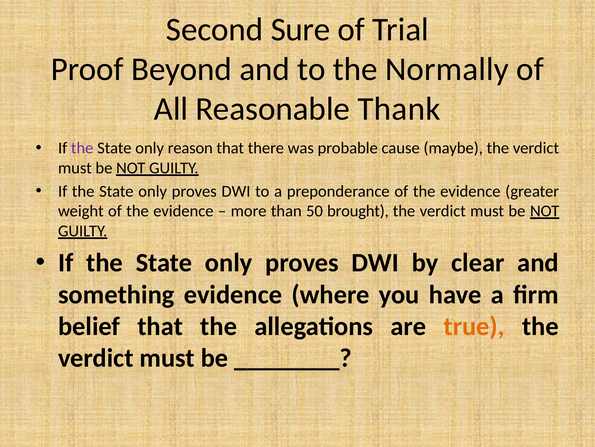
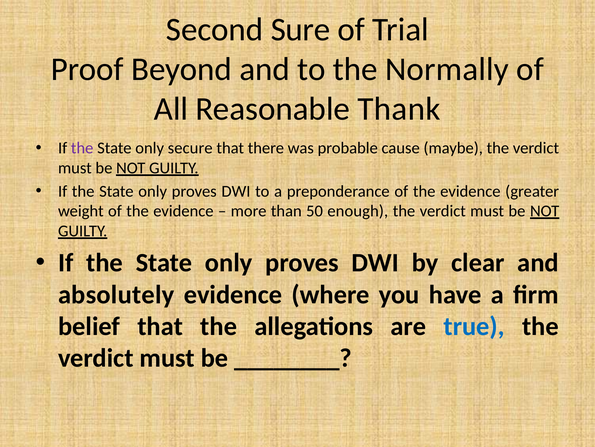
reason: reason -> secure
brought: brought -> enough
something: something -> absolutely
true colour: orange -> blue
